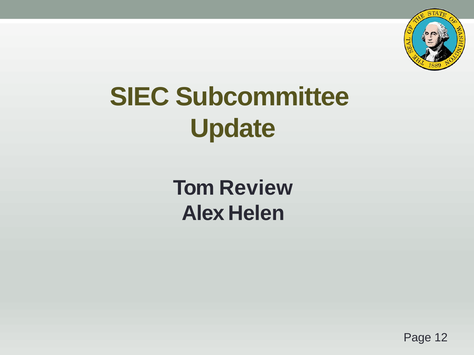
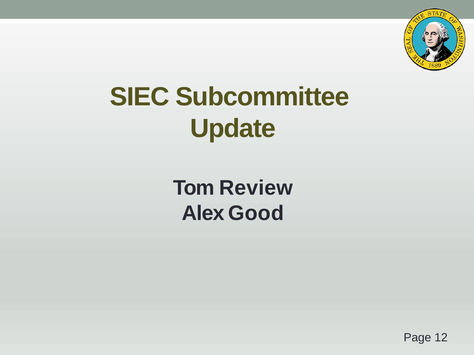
Helen: Helen -> Good
